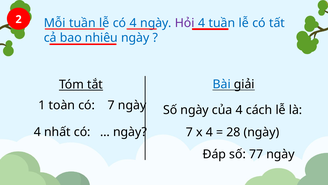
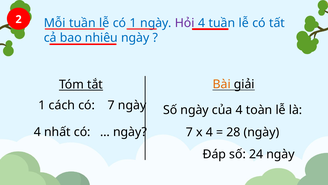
có 4: 4 -> 1
Bài colour: blue -> orange
toàn: toàn -> cách
cách: cách -> toàn
77: 77 -> 24
